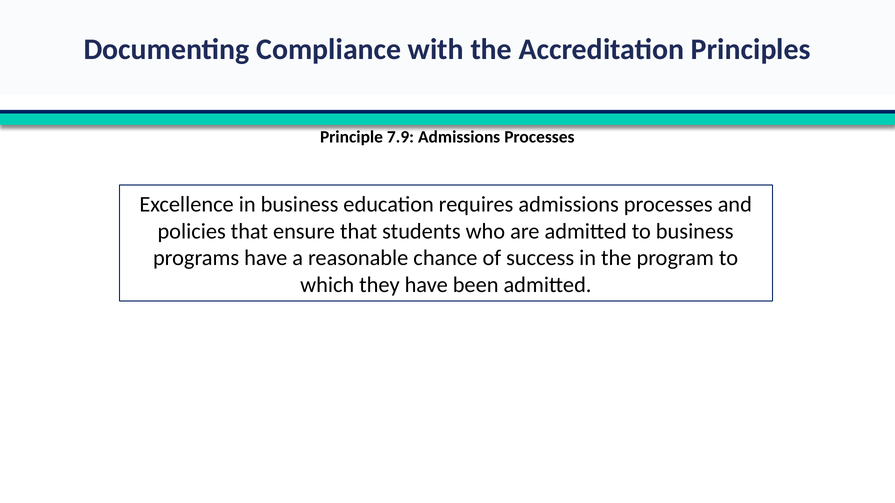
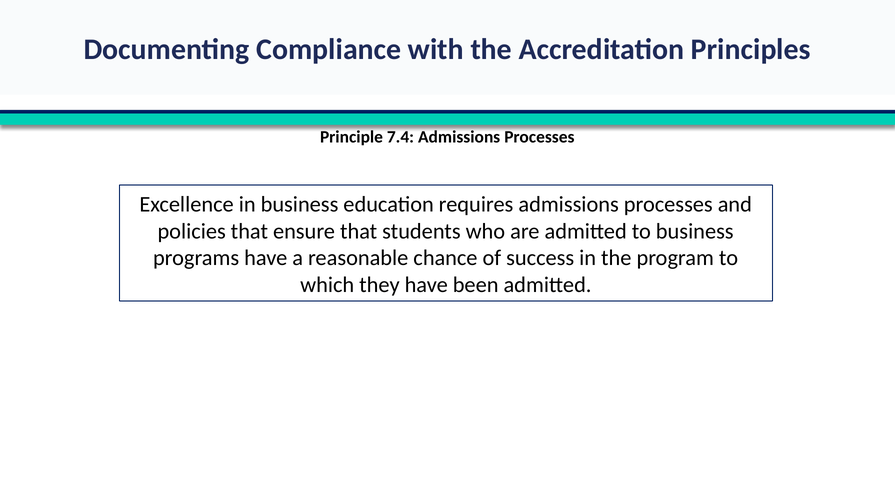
7.9: 7.9 -> 7.4
